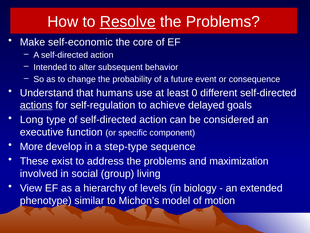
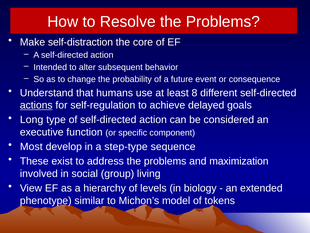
Resolve underline: present -> none
self-economic: self-economic -> self-distraction
0: 0 -> 8
More: More -> Most
motion: motion -> tokens
